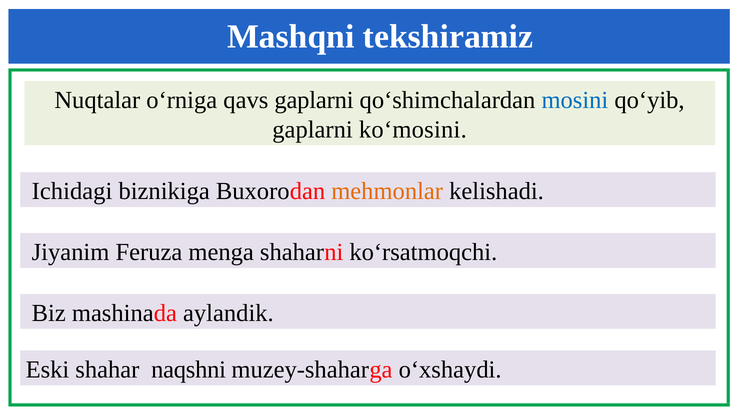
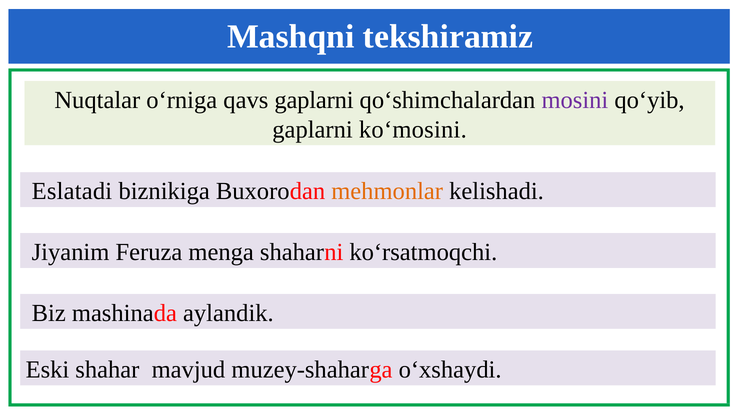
mosini colour: blue -> purple
Ichidagi: Ichidagi -> Eslatadi
naqshni: naqshni -> mavjud
